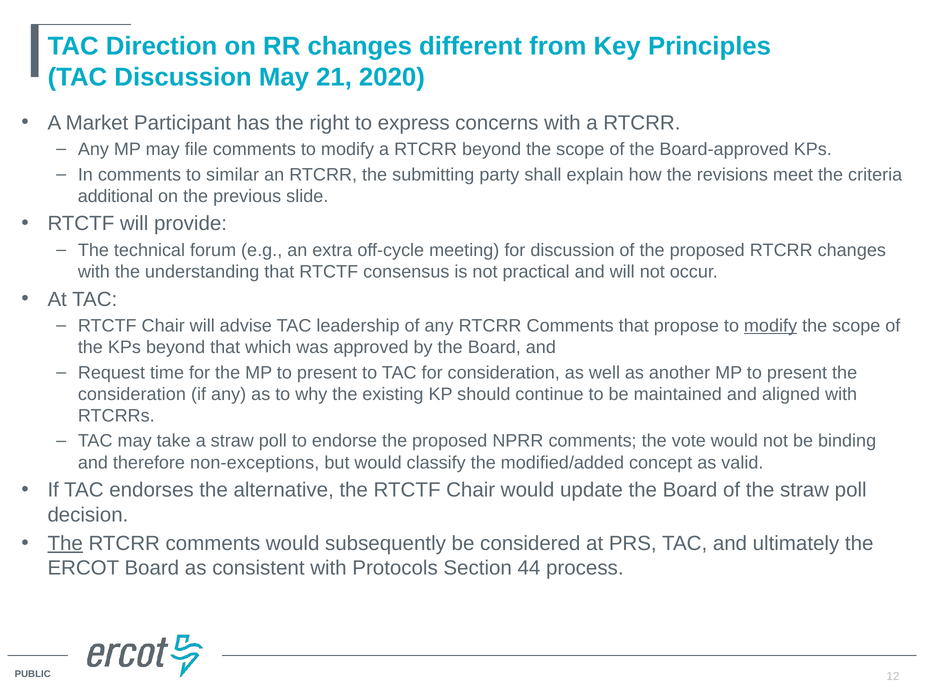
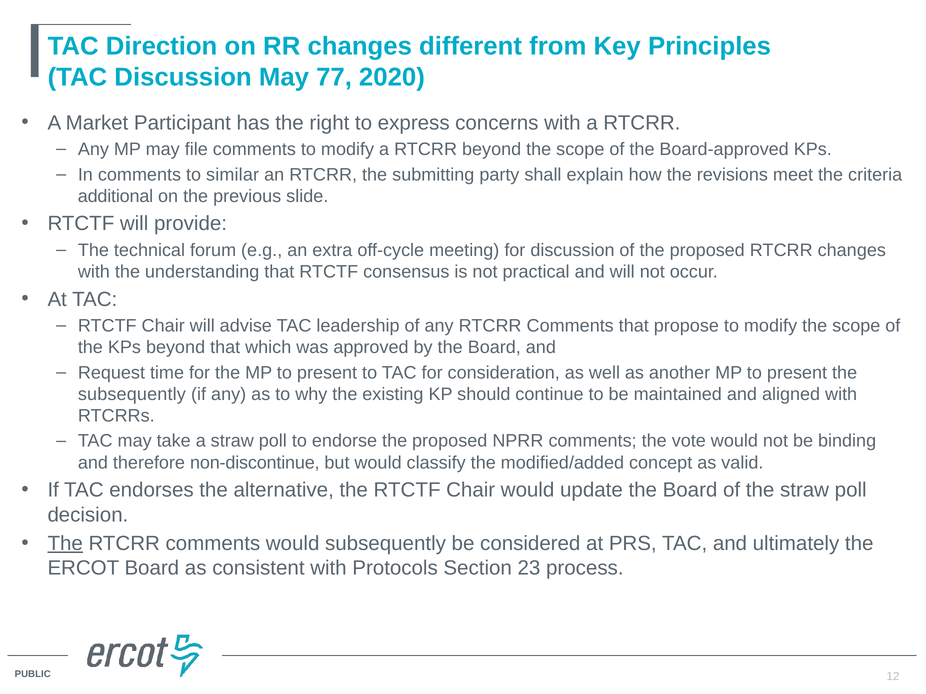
21: 21 -> 77
modify at (771, 326) underline: present -> none
consideration at (132, 394): consideration -> subsequently
non-exceptions: non-exceptions -> non-discontinue
44: 44 -> 23
